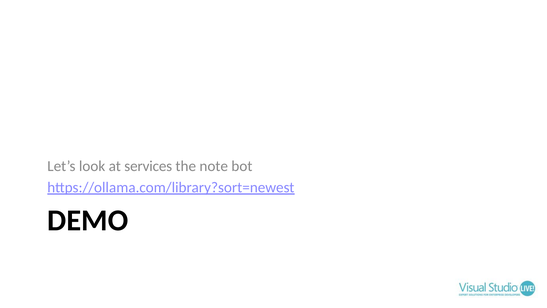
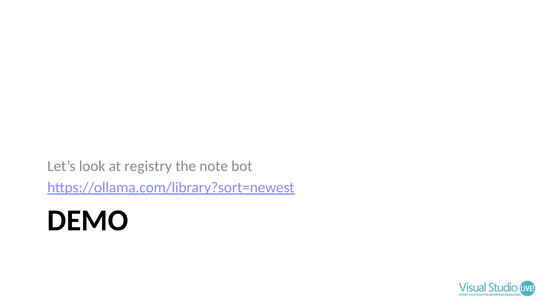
services: services -> registry
